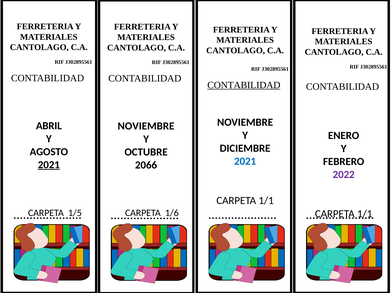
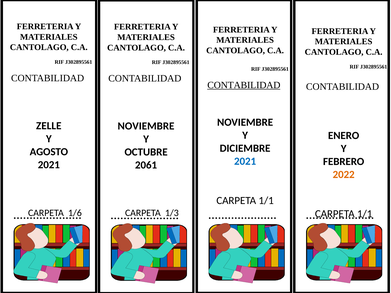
ABRIL: ABRIL -> ZELLE
2021 at (49, 165) underline: present -> none
2066: 2066 -> 2061
2022 colour: purple -> orange
1/5: 1/5 -> 1/6
1/6: 1/6 -> 1/3
